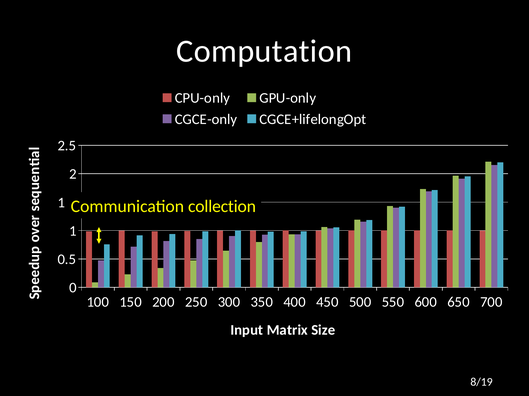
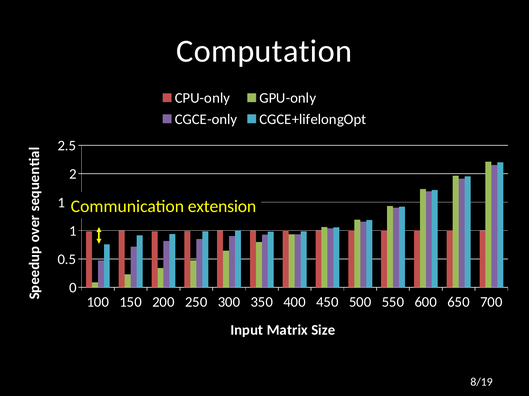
collection: collection -> extension
